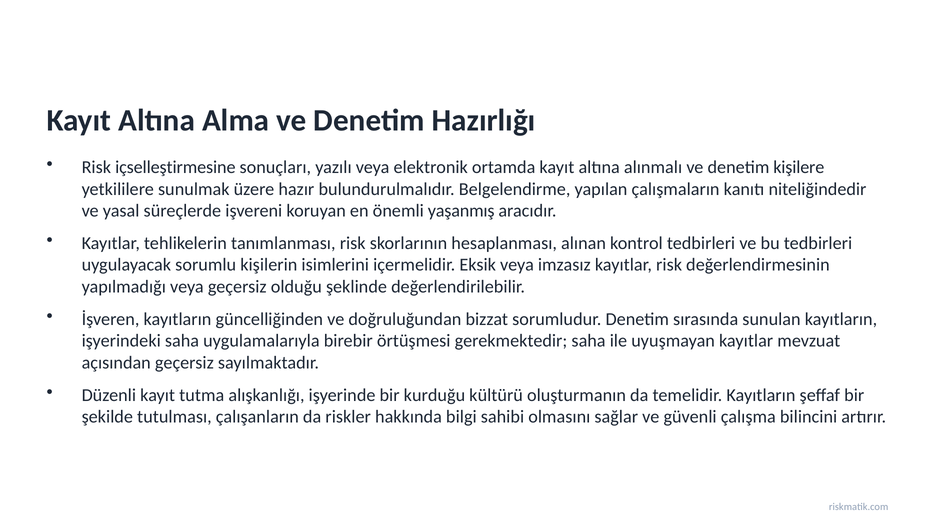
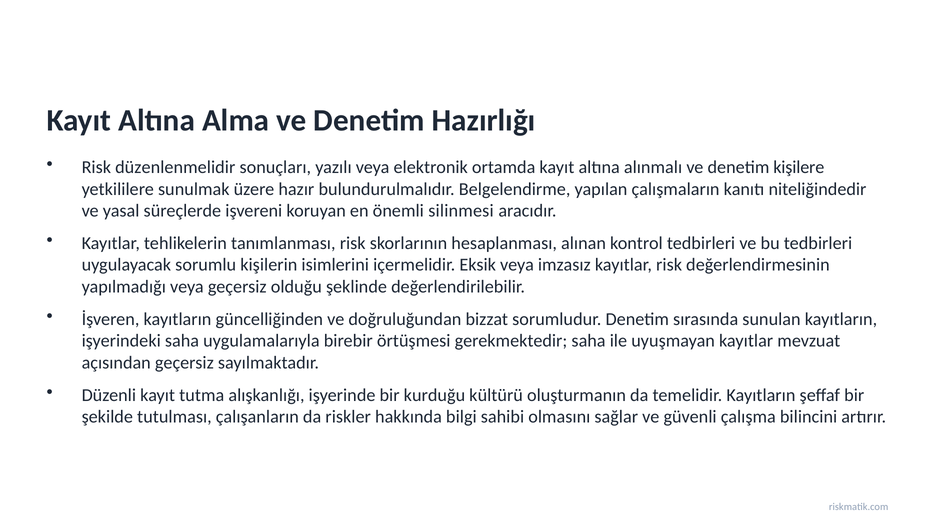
içselleştirmesine: içselleştirmesine -> düzenlenmelidir
yaşanmış: yaşanmış -> silinmesi
